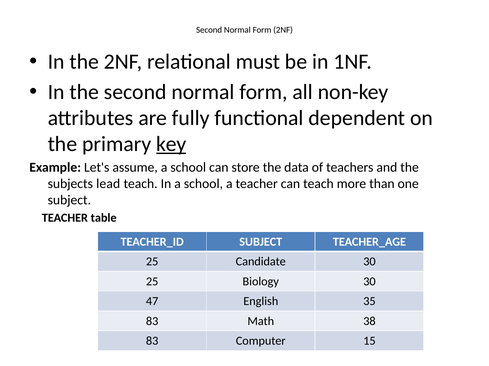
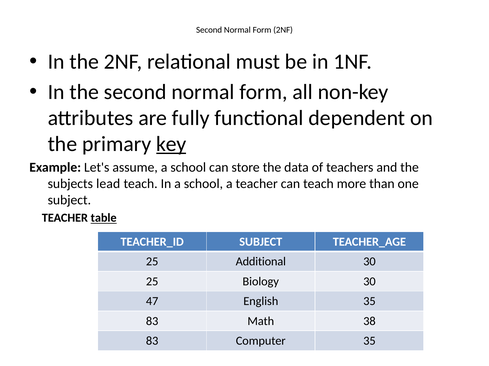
table underline: none -> present
Candidate: Candidate -> Additional
Computer 15: 15 -> 35
